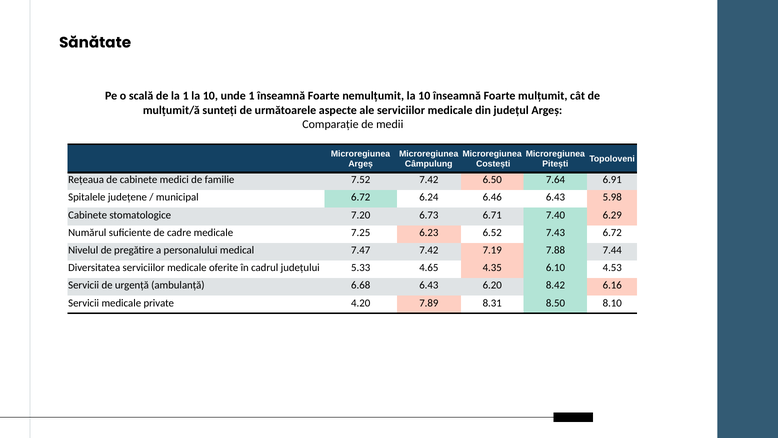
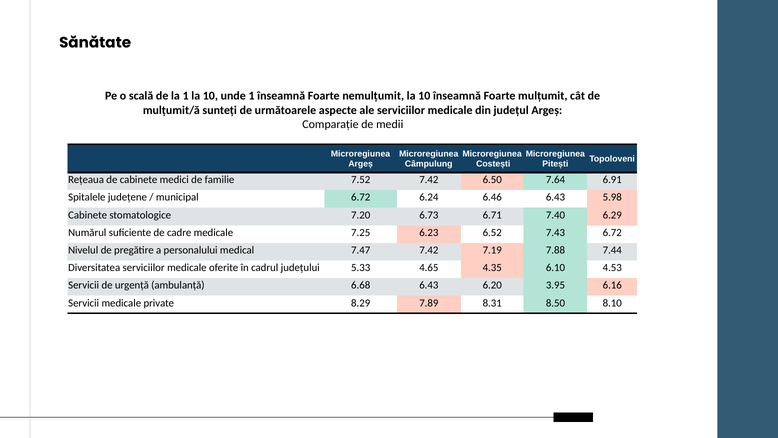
8.42: 8.42 -> 3.95
4.20: 4.20 -> 8.29
